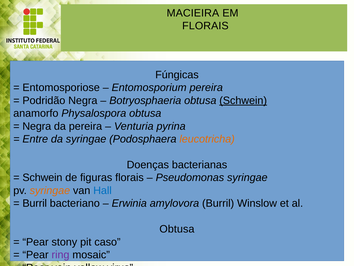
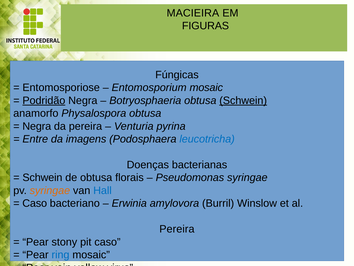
FLORAIS at (205, 26): FLORAIS -> FIGURAS
Entomosporium pereira: pereira -> mosaic
Podridão underline: none -> present
da syringae: syringae -> imagens
leucotricha colour: orange -> blue
de figuras: figuras -> obtusa
Burril at (35, 203): Burril -> Caso
Obtusa at (177, 229): Obtusa -> Pereira
ring colour: purple -> blue
